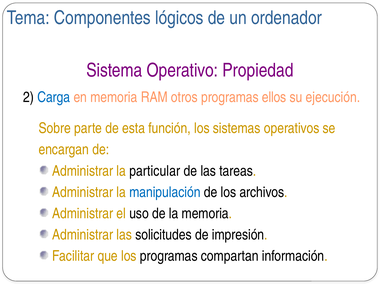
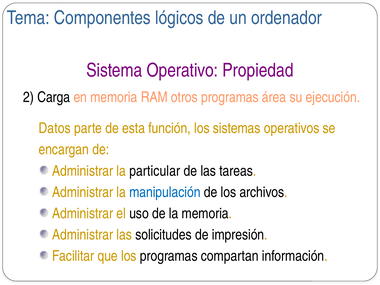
Carga colour: blue -> black
ellos: ellos -> área
Sobre: Sobre -> Datos
